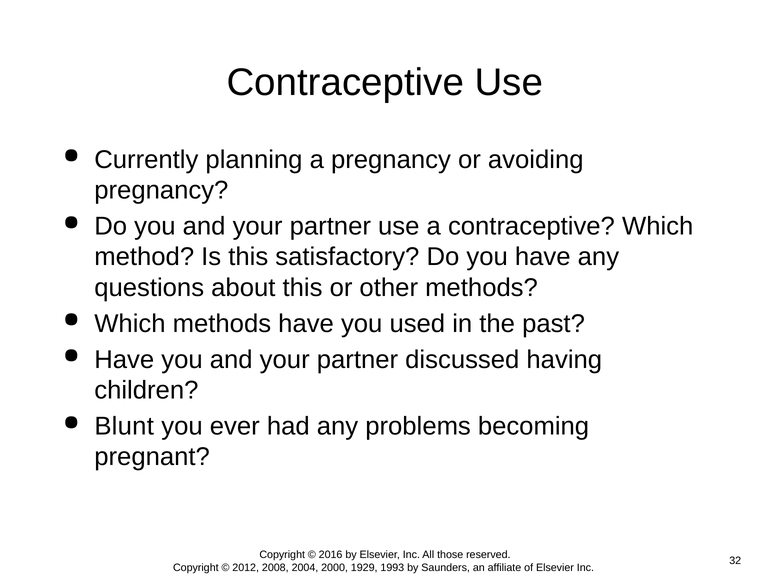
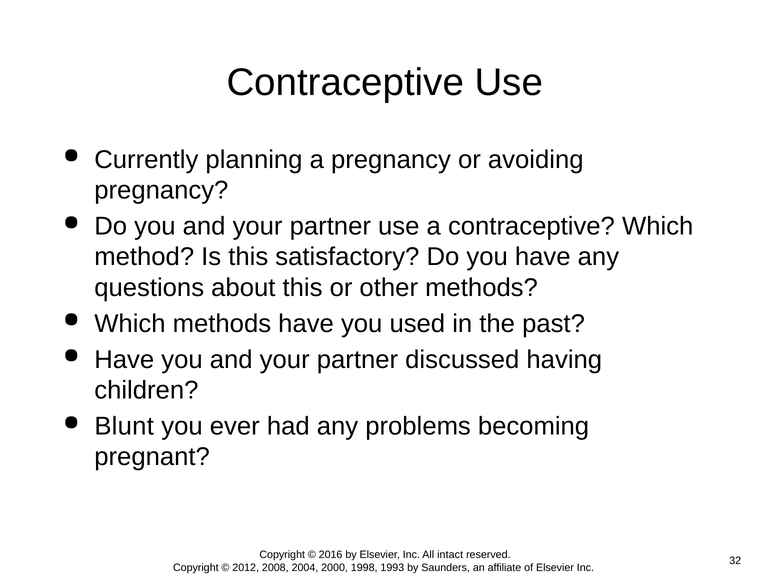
those: those -> intact
1929: 1929 -> 1998
